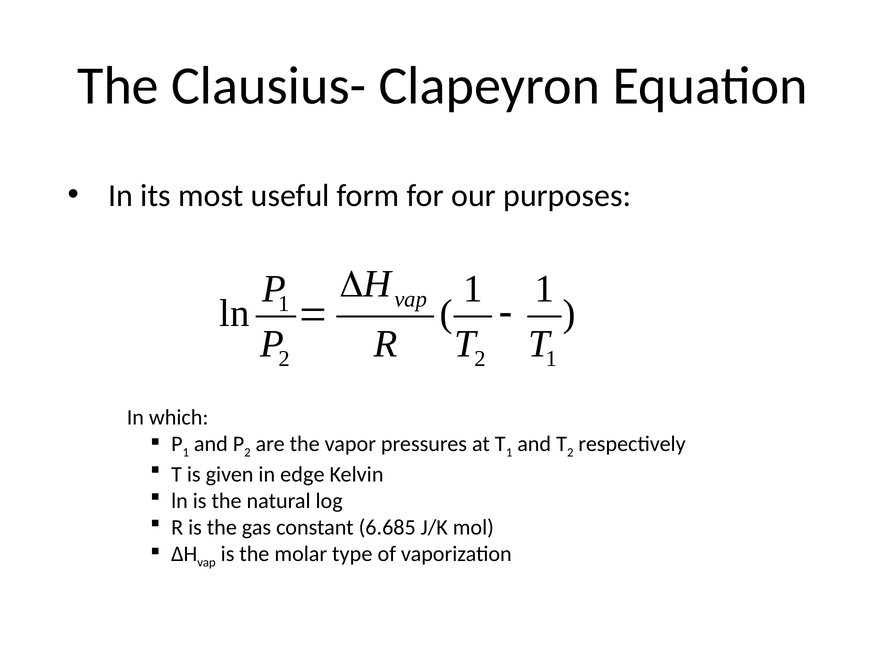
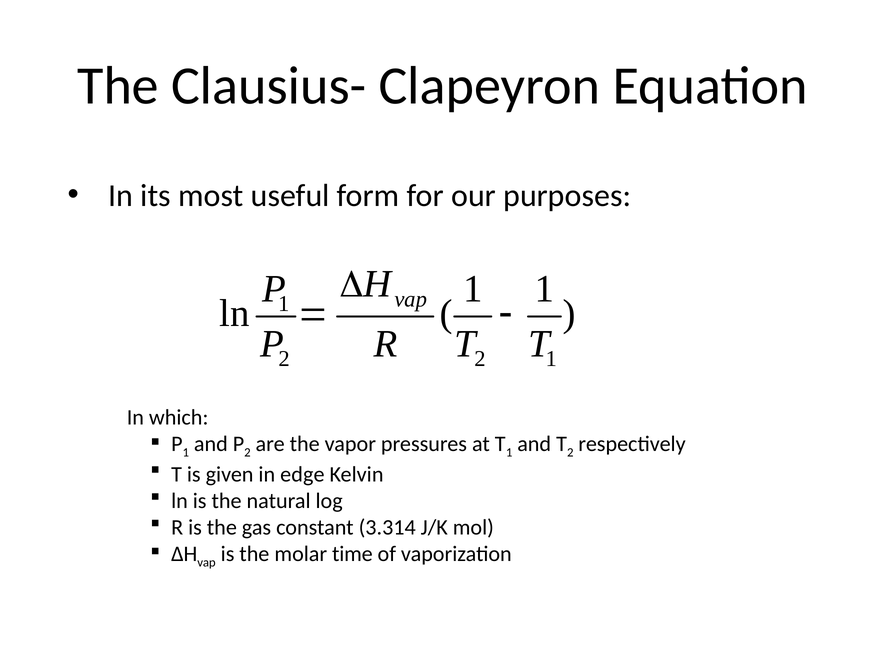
6.685: 6.685 -> 3.314
type: type -> time
